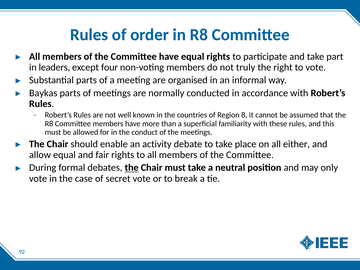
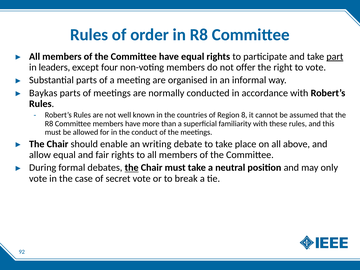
part underline: none -> present
truly: truly -> offer
activity: activity -> writing
either: either -> above
